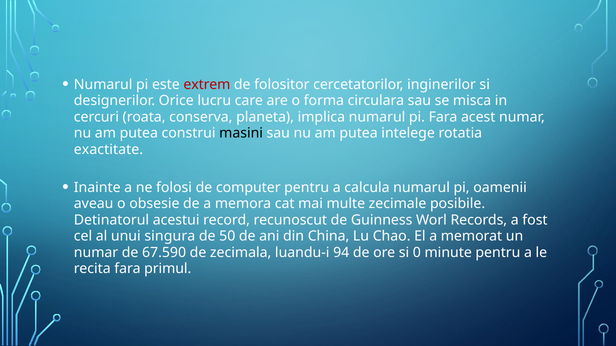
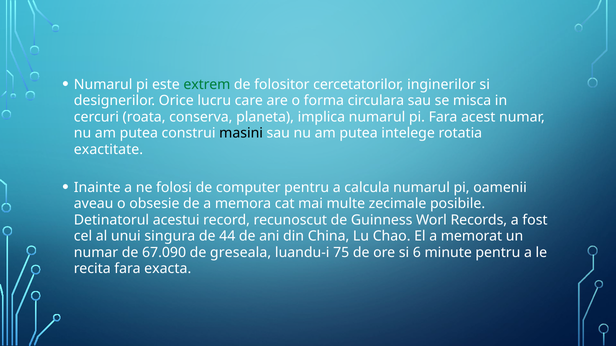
extrem colour: red -> green
50: 50 -> 44
67.590: 67.590 -> 67.090
zecimala: zecimala -> greseala
94: 94 -> 75
0: 0 -> 6
primul: primul -> exacta
